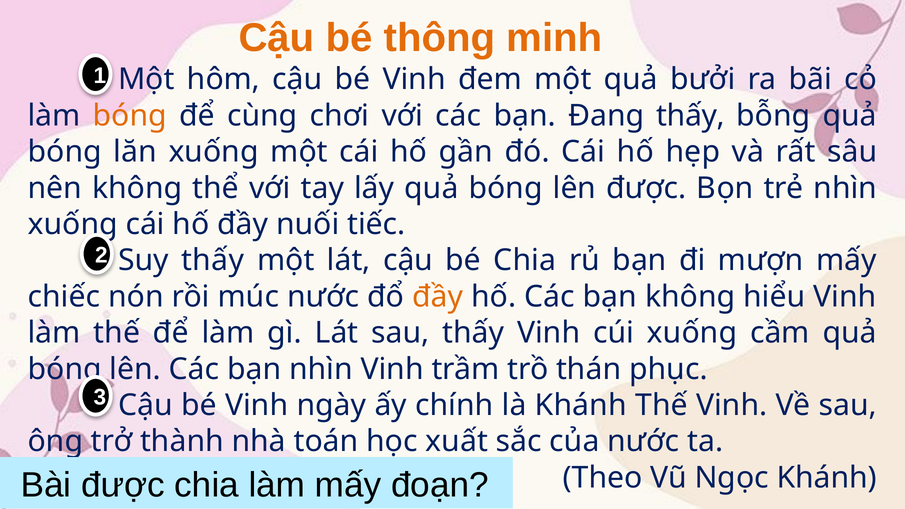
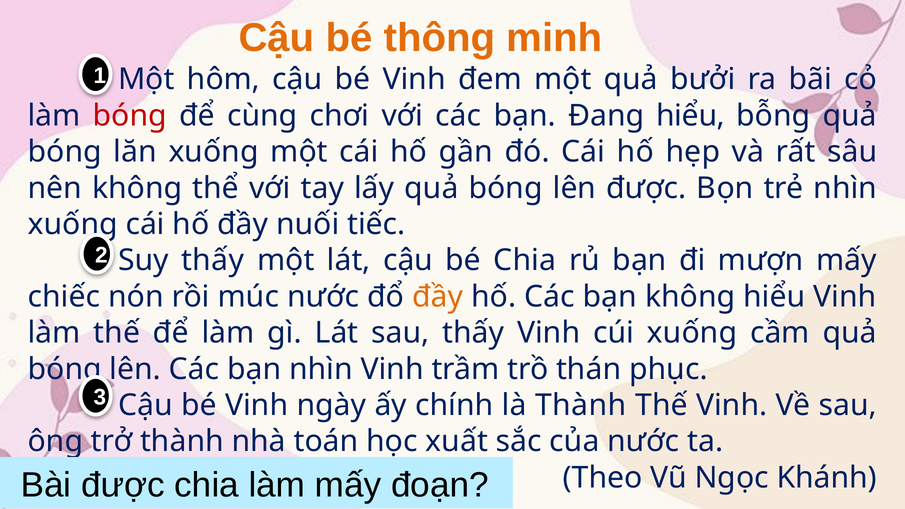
bóng at (130, 116) colour: orange -> red
Đang thấy: thấy -> hiểu
là Khánh: Khánh -> Thành
